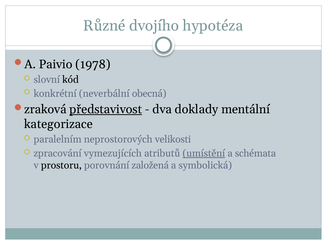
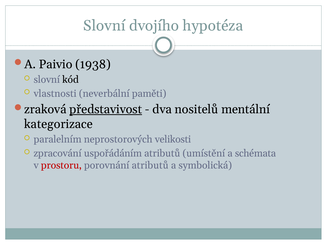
Různé at (104, 26): Různé -> Slovní
1978: 1978 -> 1938
konkrétní: konkrétní -> vlastnosti
obecná: obecná -> paměti
doklady: doklady -> nositelů
vymezujících: vymezujících -> uspořádáním
umístění underline: present -> none
prostoru colour: black -> red
porovnání založená: založená -> atributů
